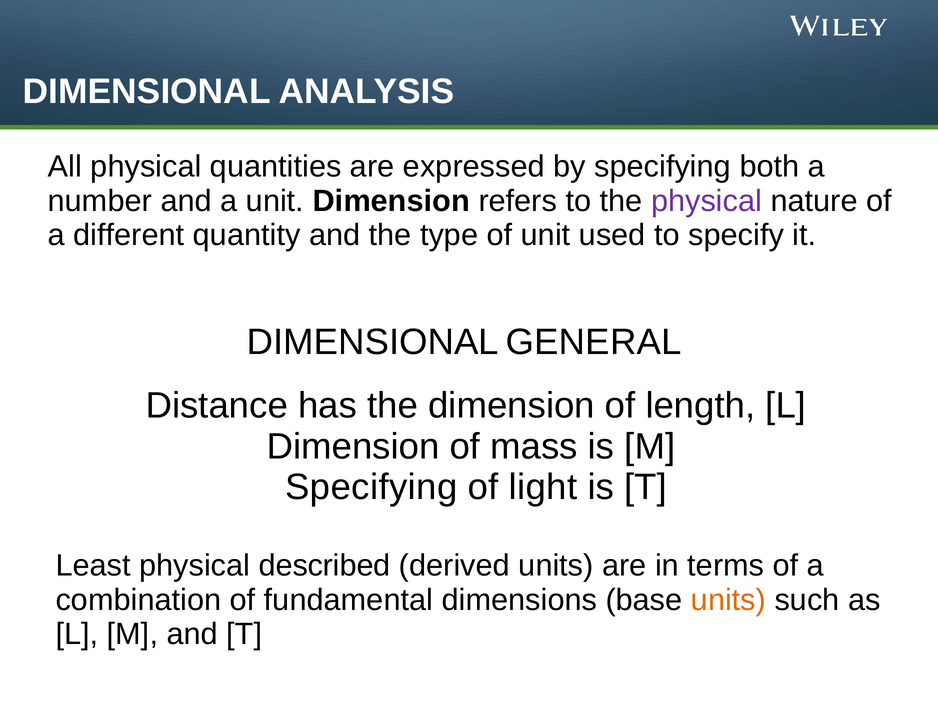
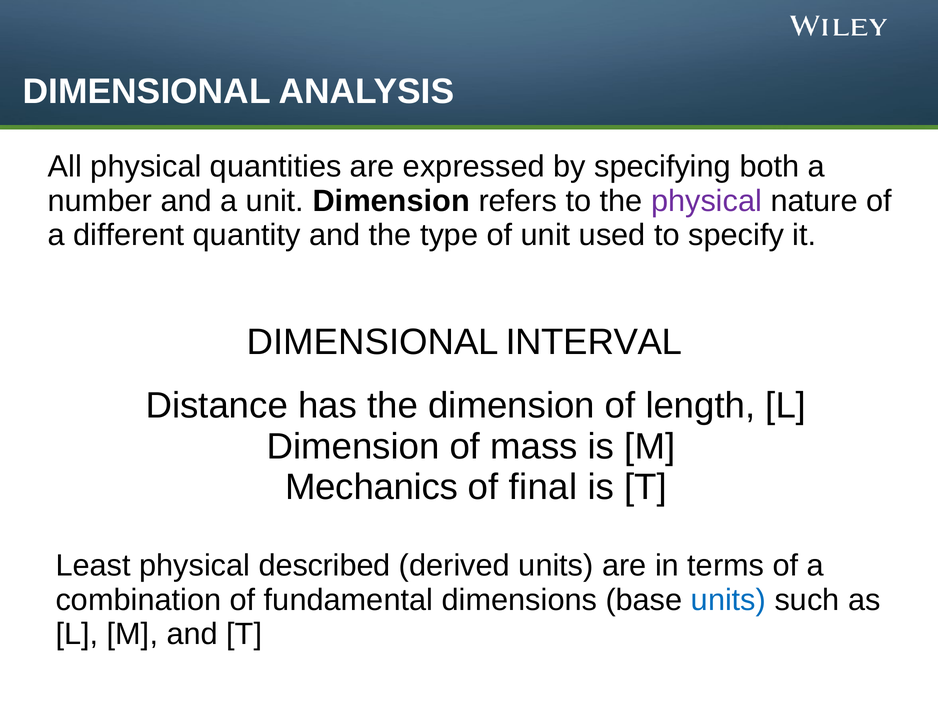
GENERAL: GENERAL -> INTERVAL
Specifying at (371, 487): Specifying -> Mechanics
light: light -> final
units at (729, 599) colour: orange -> blue
